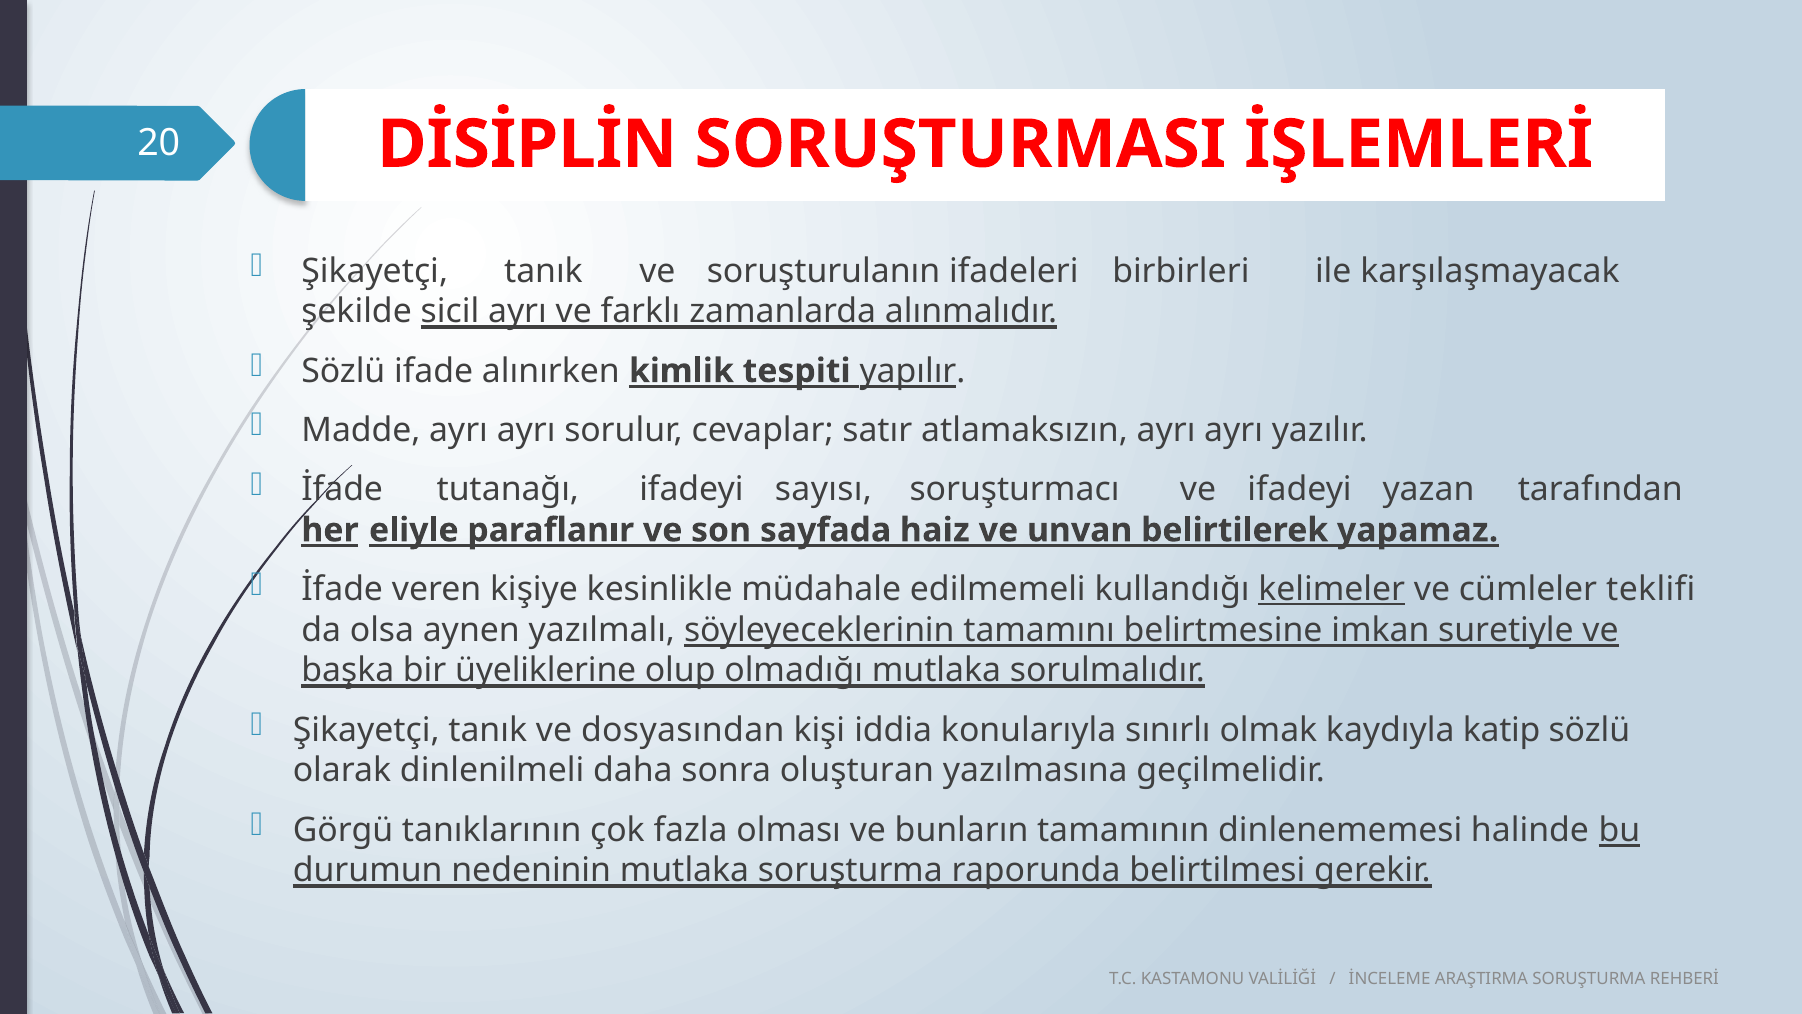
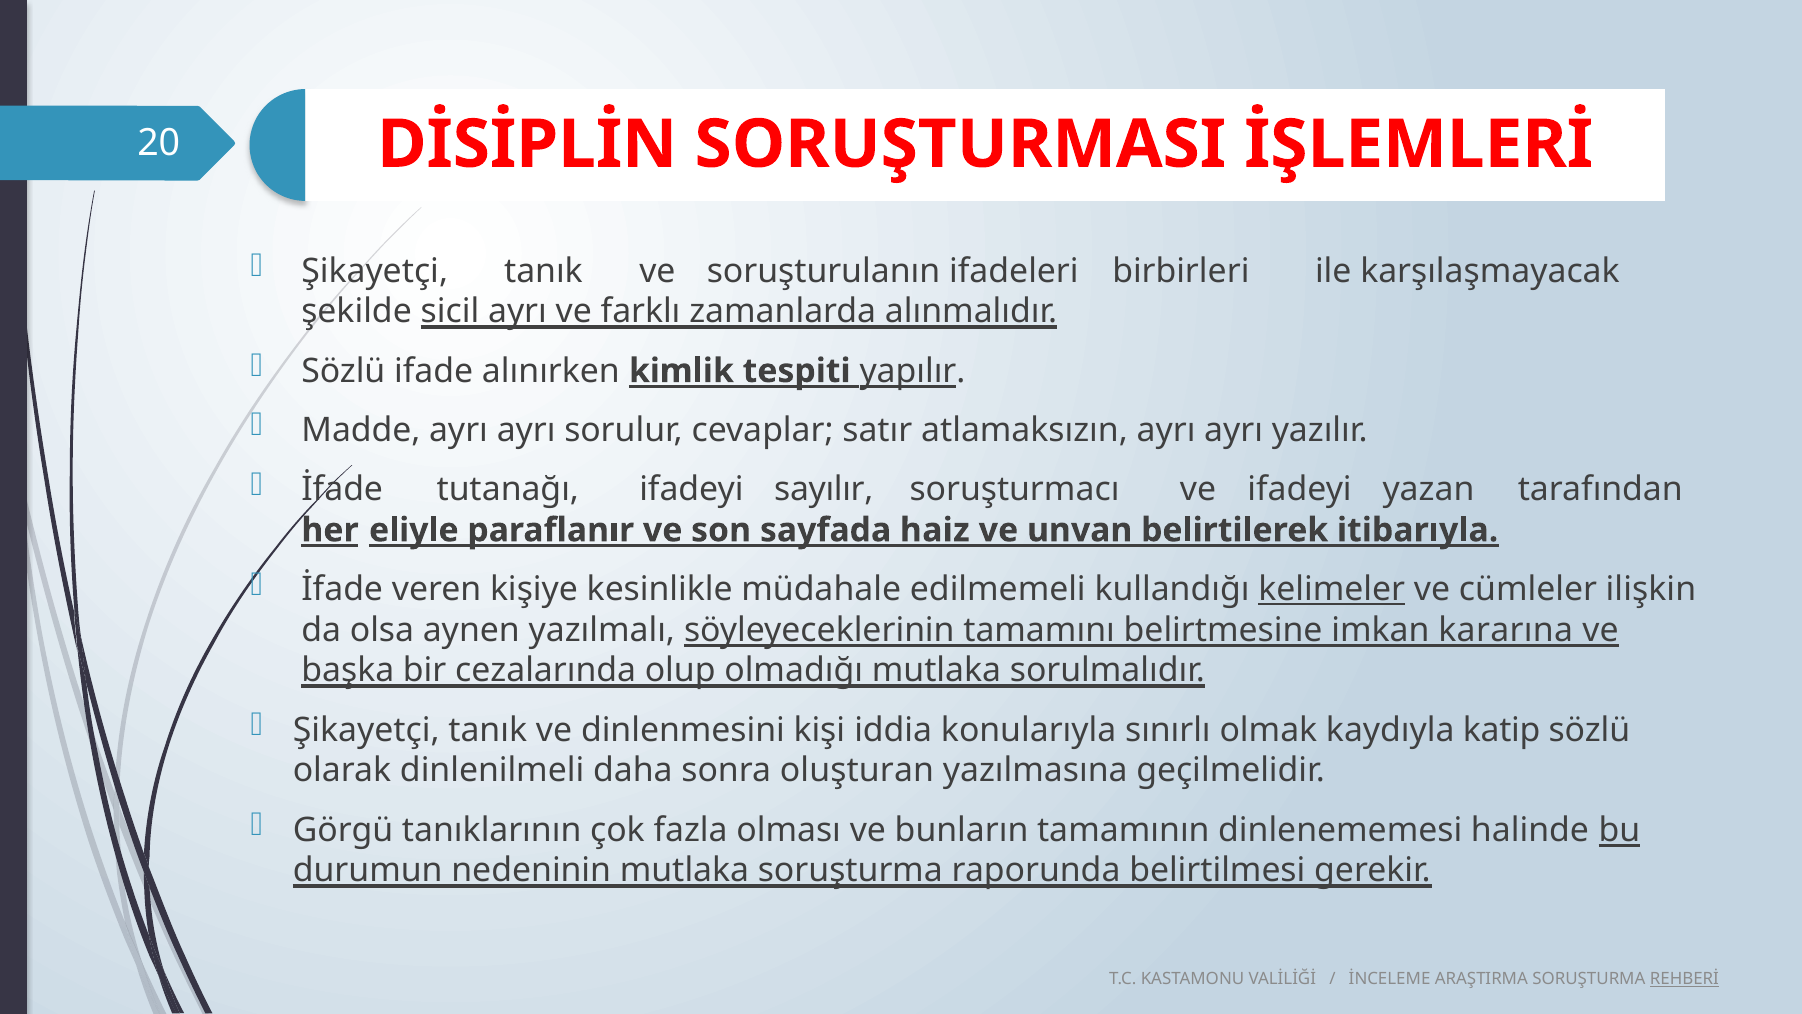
sayısı: sayısı -> sayılır
yapamaz: yapamaz -> itibarıyla
teklifi: teklifi -> ilişkin
suretiyle: suretiyle -> kararına
üyeliklerine: üyeliklerine -> cezalarında
dosyasından: dosyasından -> dinlenmesini
REHBERİ underline: none -> present
